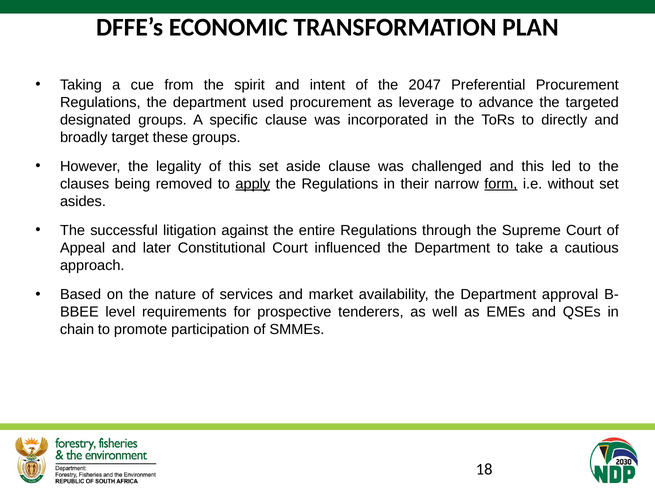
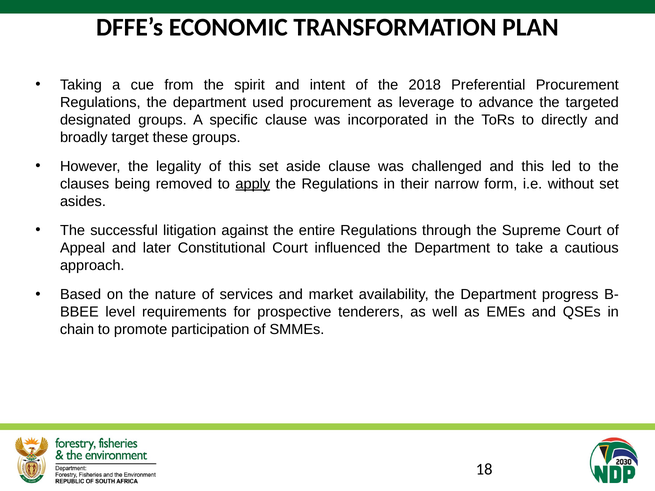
2047: 2047 -> 2018
form underline: present -> none
approval: approval -> progress
